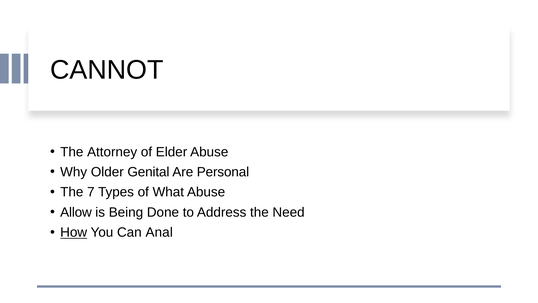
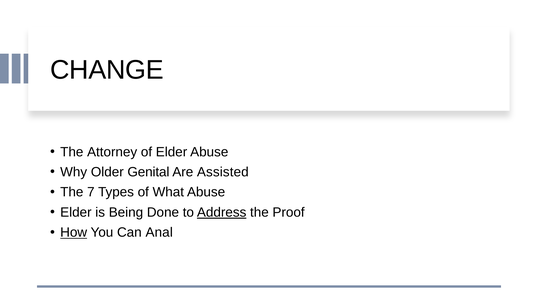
CANNOT: CANNOT -> CHANGE
Personal: Personal -> Assisted
Allow at (76, 212): Allow -> Elder
Address underline: none -> present
Need: Need -> Proof
